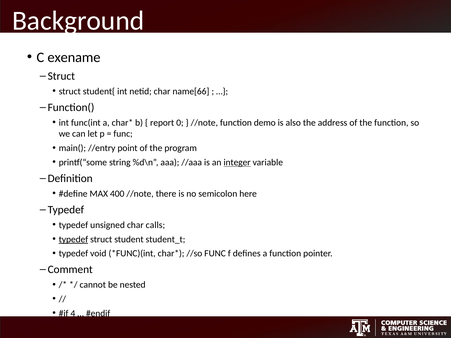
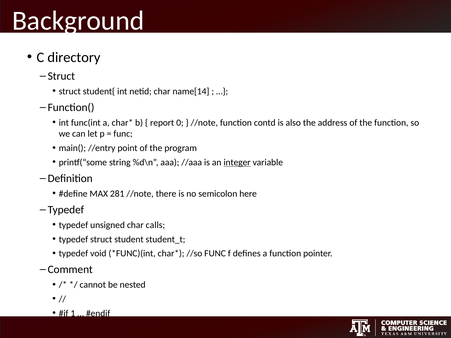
exename: exename -> directory
name[66: name[66 -> name[14
demo: demo -> contd
400: 400 -> 281
typedef at (73, 239) underline: present -> none
4: 4 -> 1
